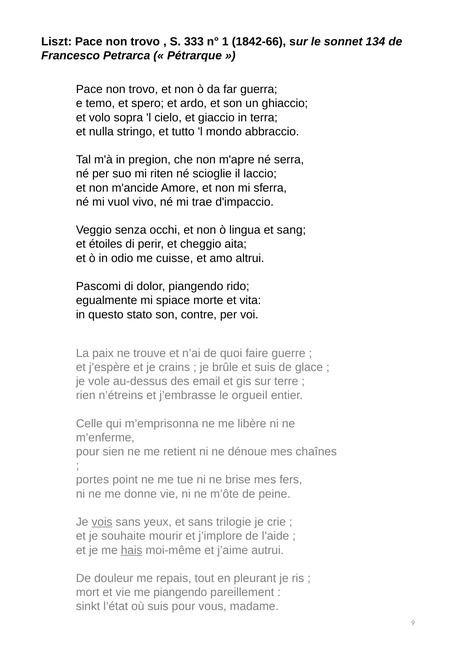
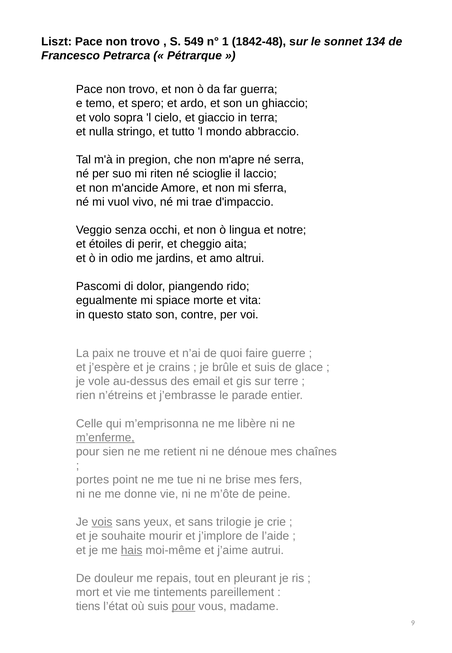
333: 333 -> 549
1842-66: 1842-66 -> 1842-48
sang: sang -> notre
cuisse: cuisse -> jardins
orgueil: orgueil -> parade
m’enferme underline: none -> present
me piangendo: piangendo -> tintements
sinkt: sinkt -> tiens
pour at (183, 606) underline: none -> present
